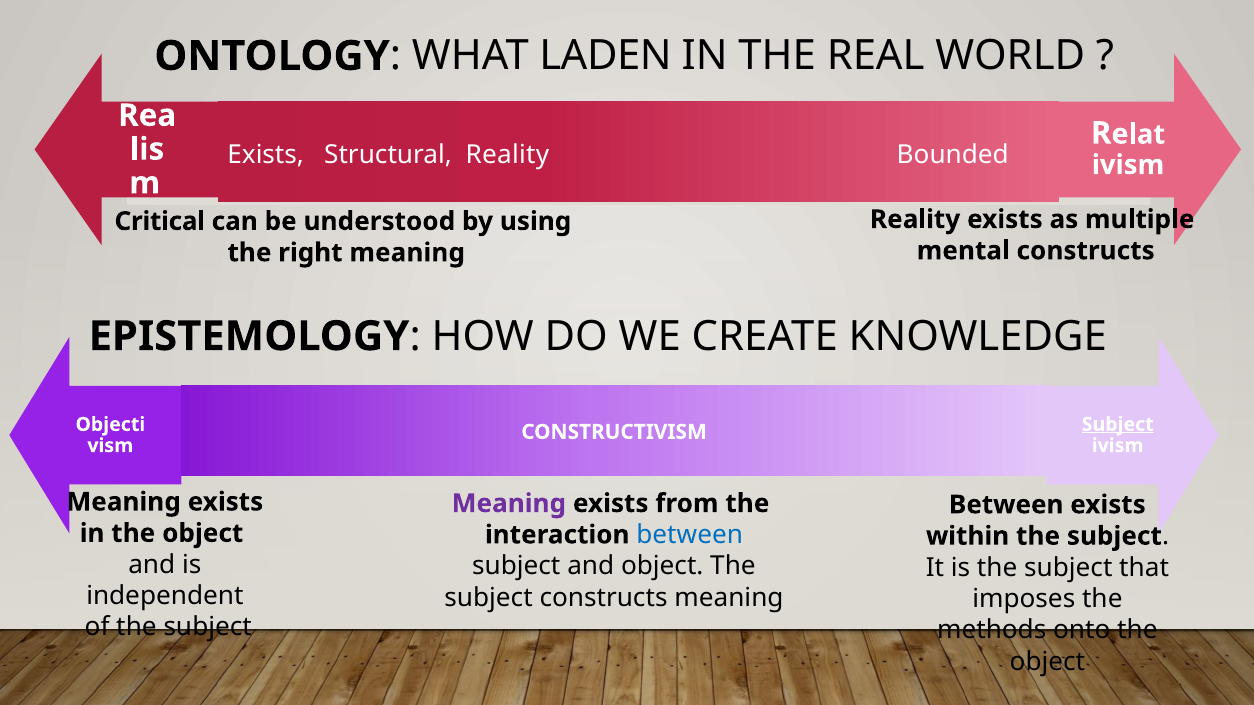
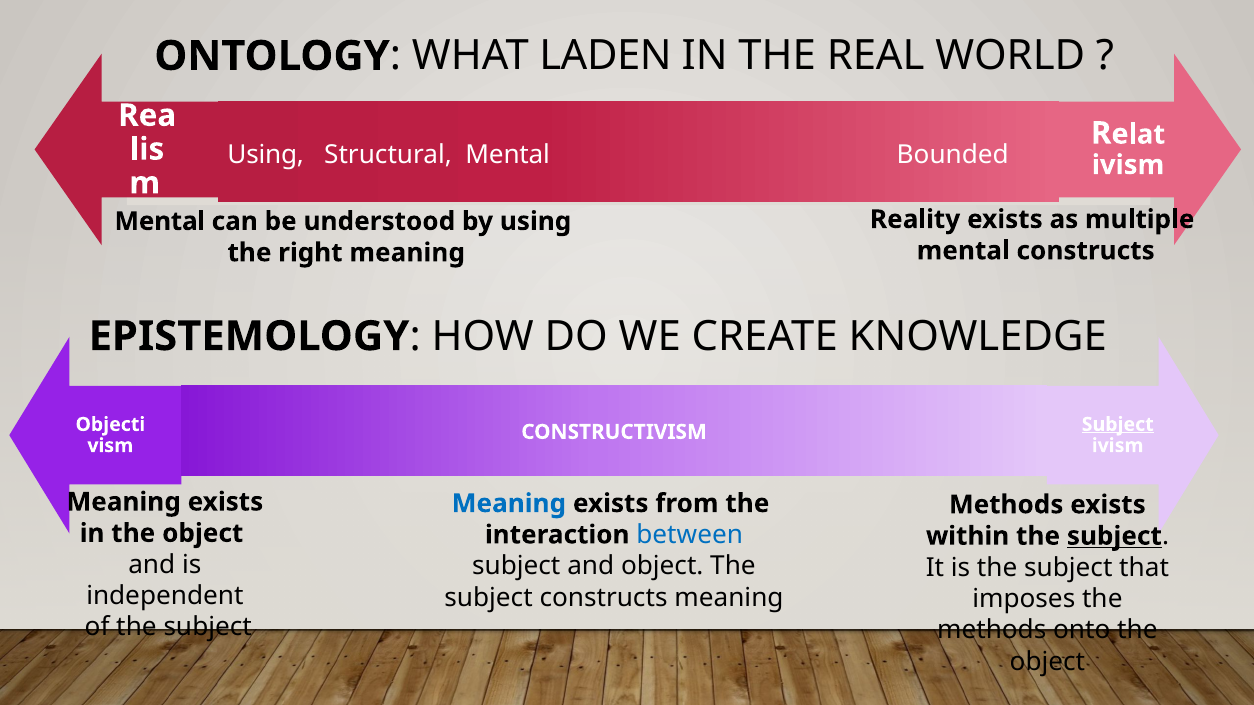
Exists at (266, 155): Exists -> Using
Structural Reality: Reality -> Mental
Critical at (160, 221): Critical -> Mental
Meaning at (509, 504) colour: purple -> blue
Between at (1006, 505): Between -> Methods
subject at (1114, 536) underline: none -> present
